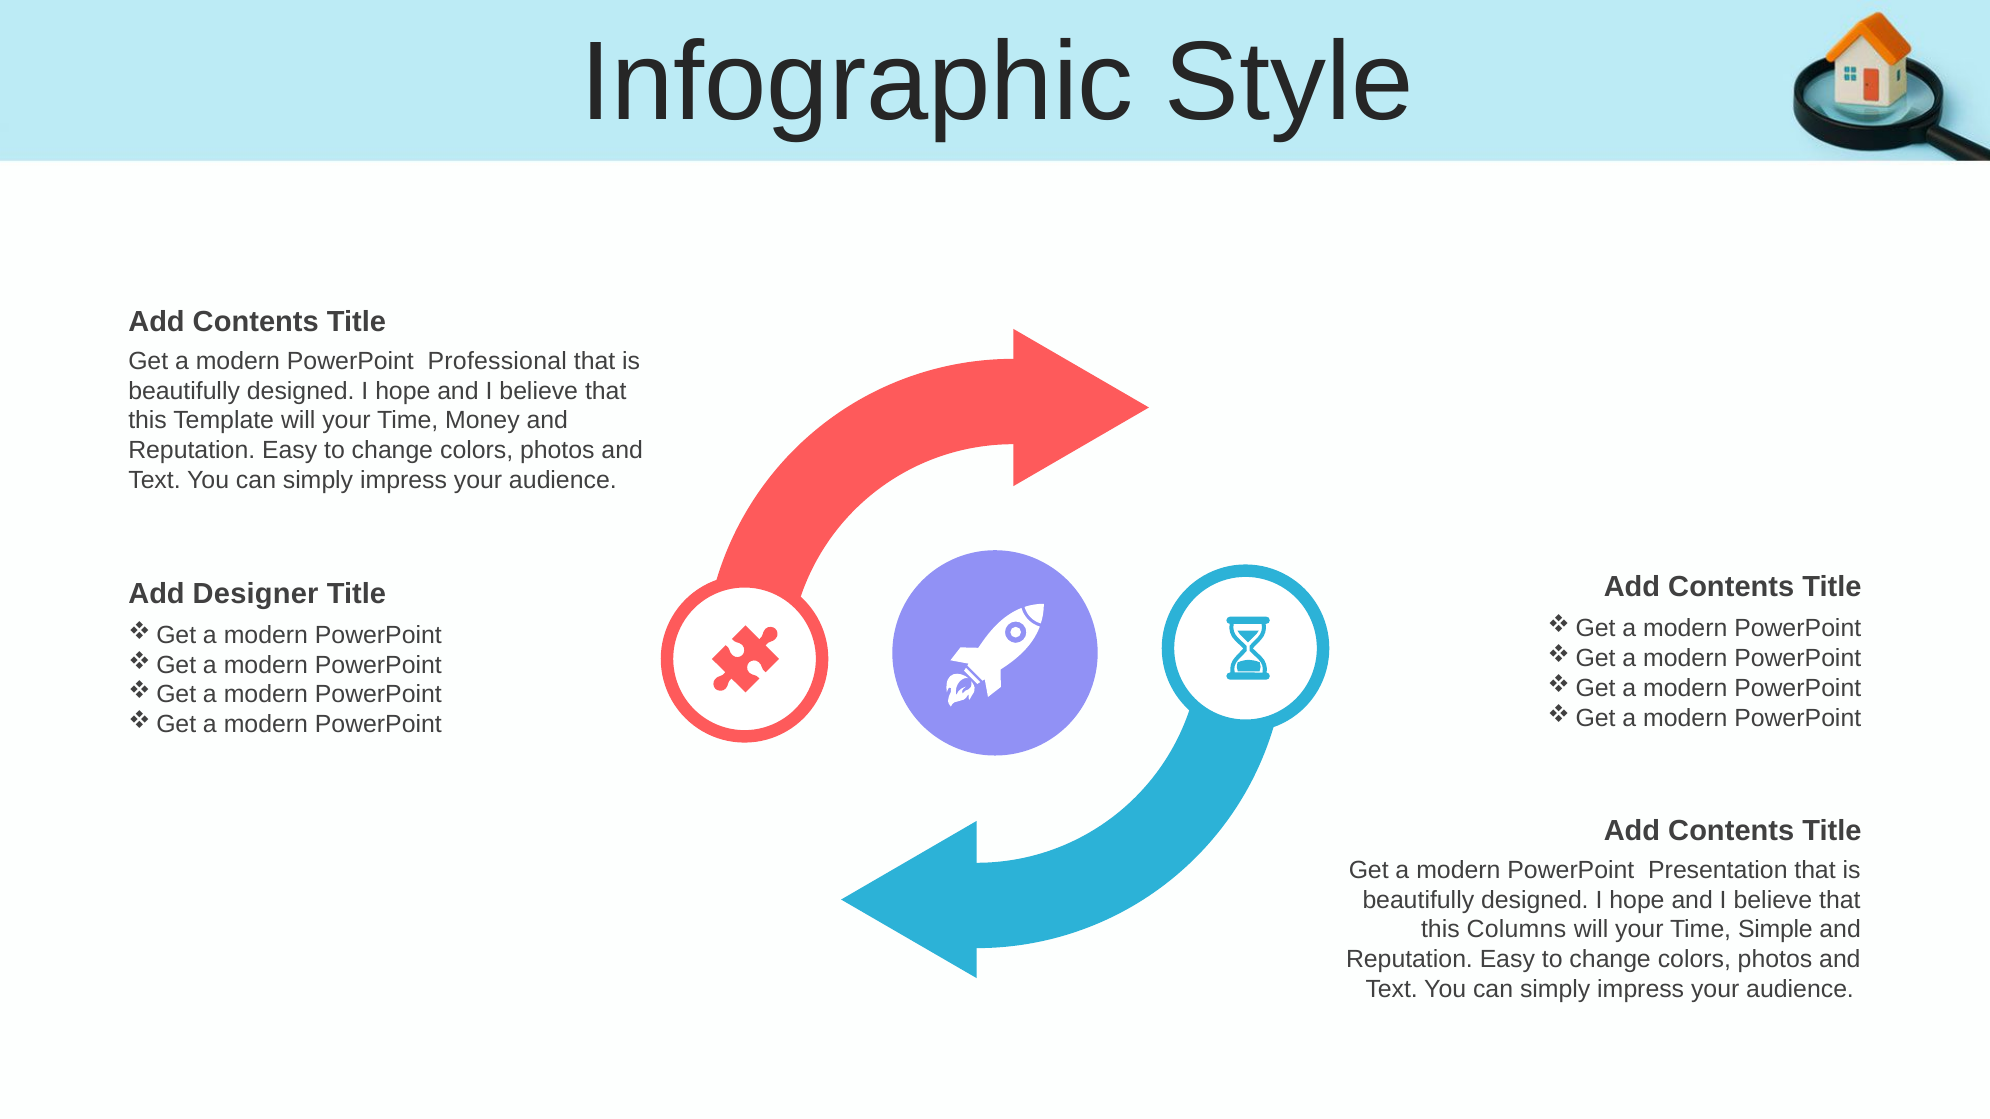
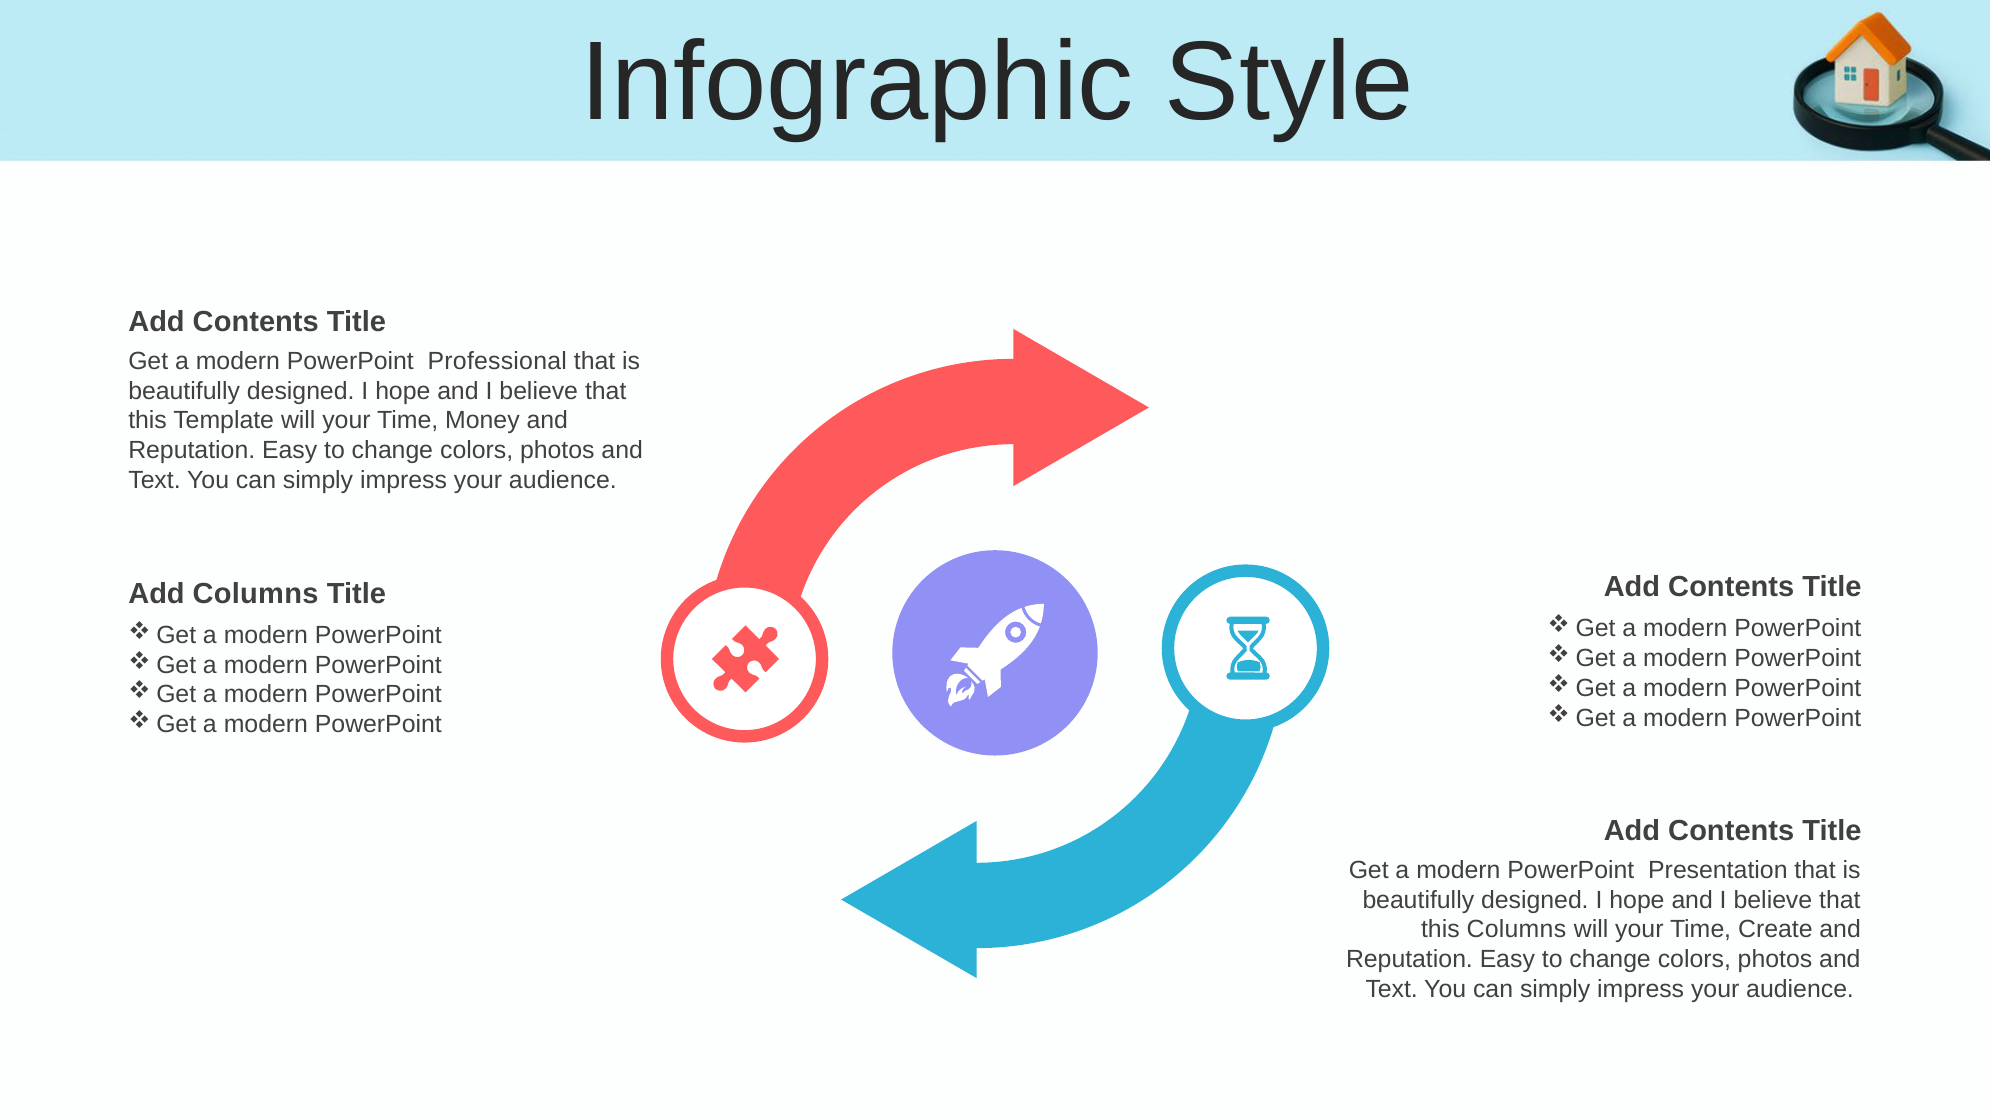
Add Designer: Designer -> Columns
Simple: Simple -> Create
